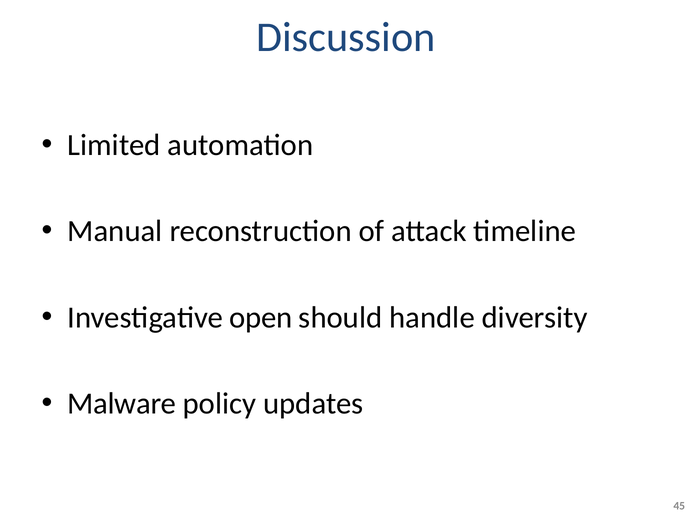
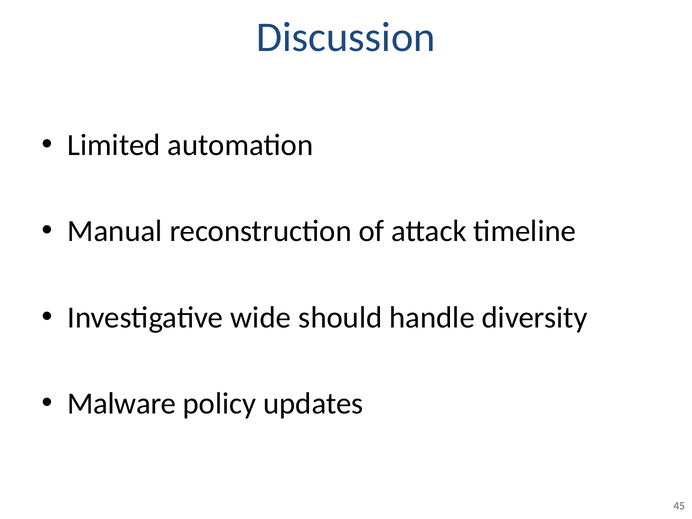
open: open -> wide
